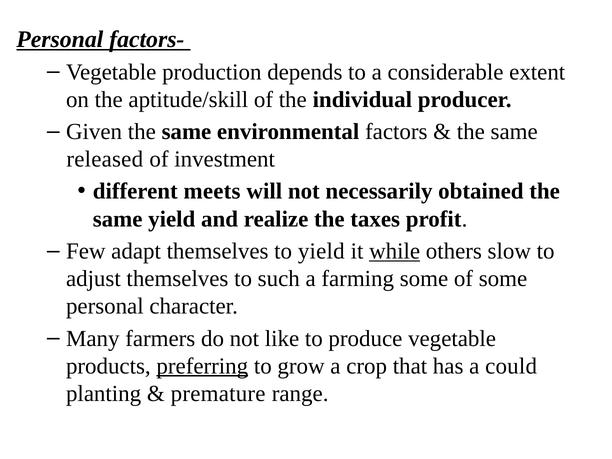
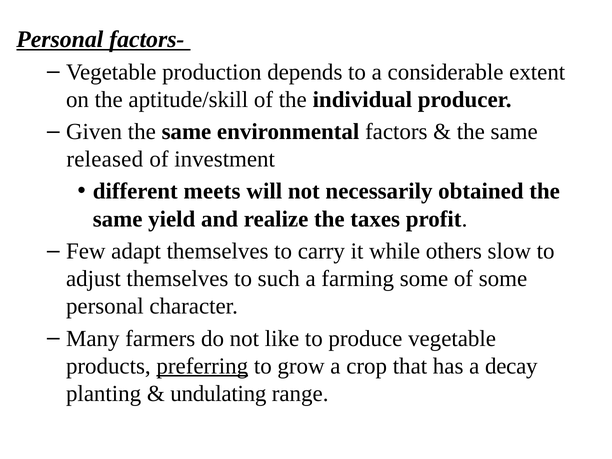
to yield: yield -> carry
while underline: present -> none
could: could -> decay
premature: premature -> undulating
